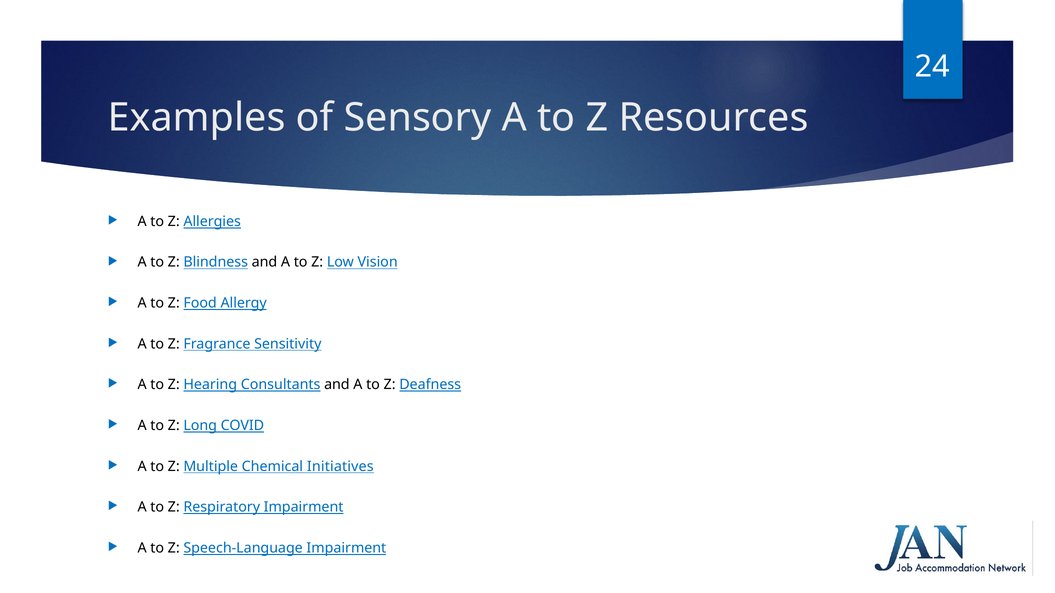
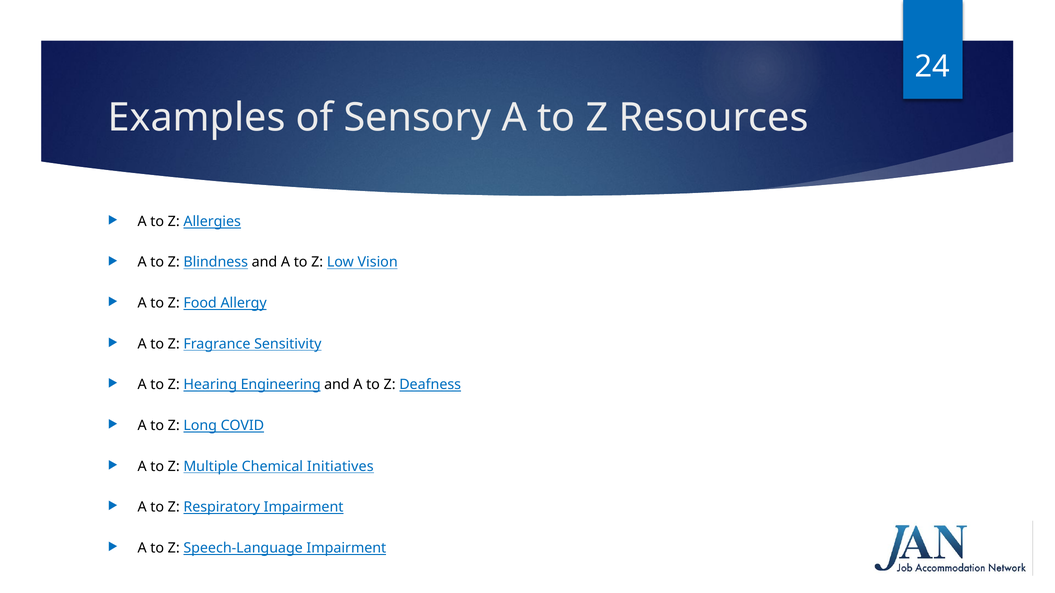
Consultants: Consultants -> Engineering
